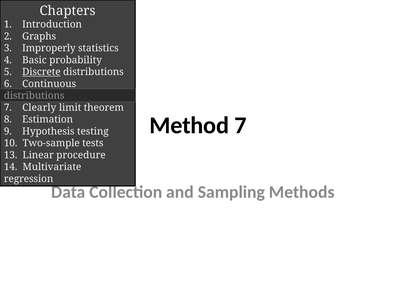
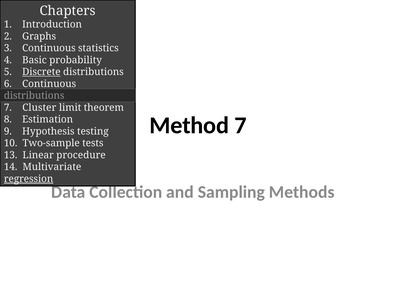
3 Improperly: Improperly -> Continuous
Clearly: Clearly -> Cluster
regression underline: none -> present
